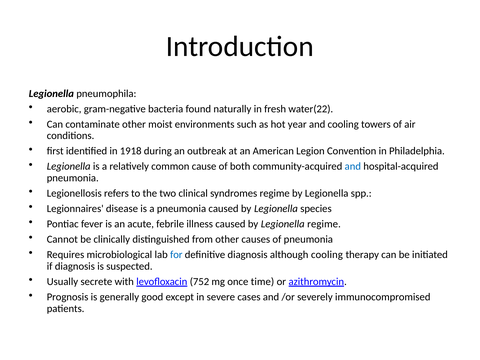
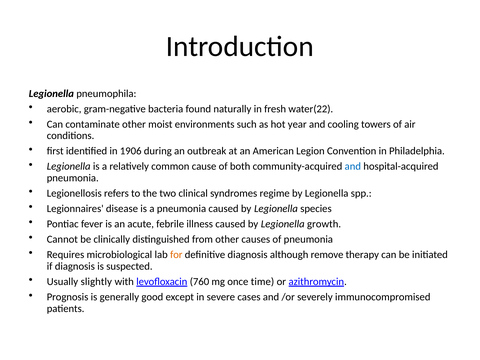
1918: 1918 -> 1906
Legionella regime: regime -> growth
for colour: blue -> orange
although cooling: cooling -> remove
secrete: secrete -> slightly
752: 752 -> 760
